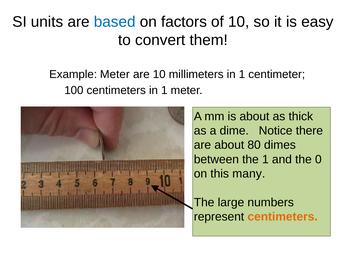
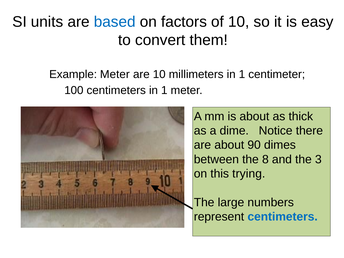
80: 80 -> 90
the 1: 1 -> 8
0: 0 -> 3
many: many -> trying
centimeters at (283, 217) colour: orange -> blue
